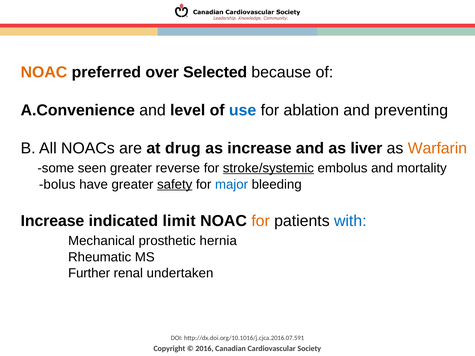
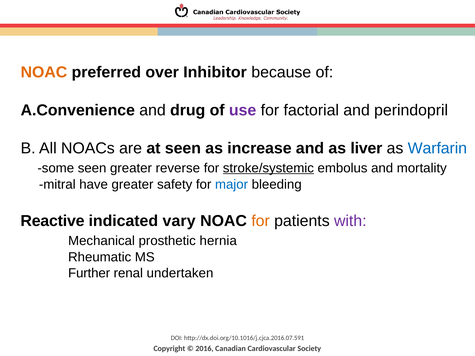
Selected: Selected -> Inhibitor
level: level -> drug
use colour: blue -> purple
ablation: ablation -> factorial
preventing: preventing -> perindopril
at drug: drug -> seen
Warfarin colour: orange -> blue
bolus: bolus -> mitral
safety underline: present -> none
Increase at (52, 221): Increase -> Reactive
limit: limit -> vary
with colour: blue -> purple
